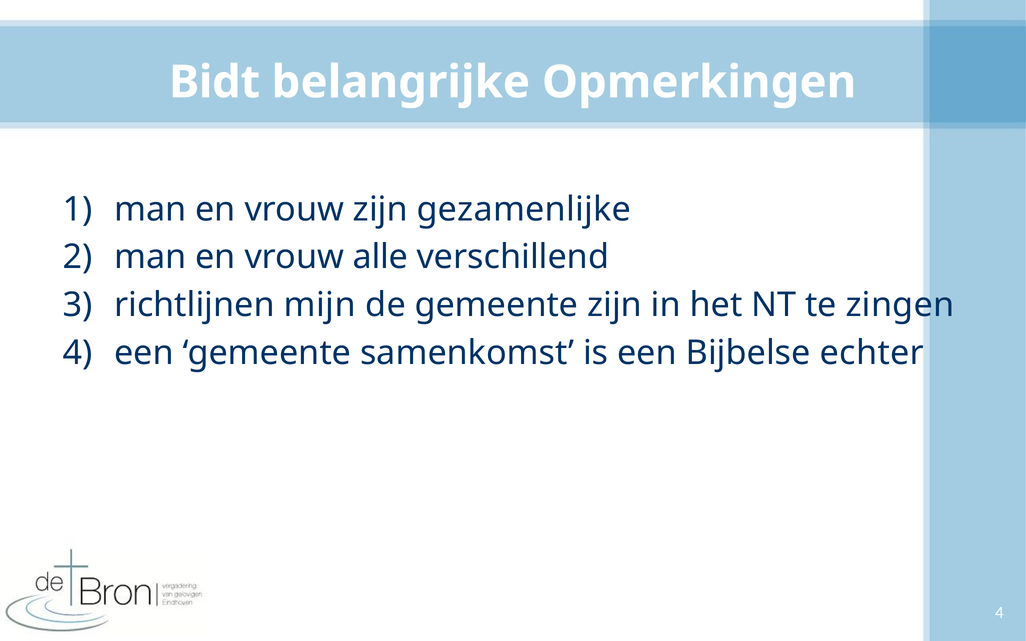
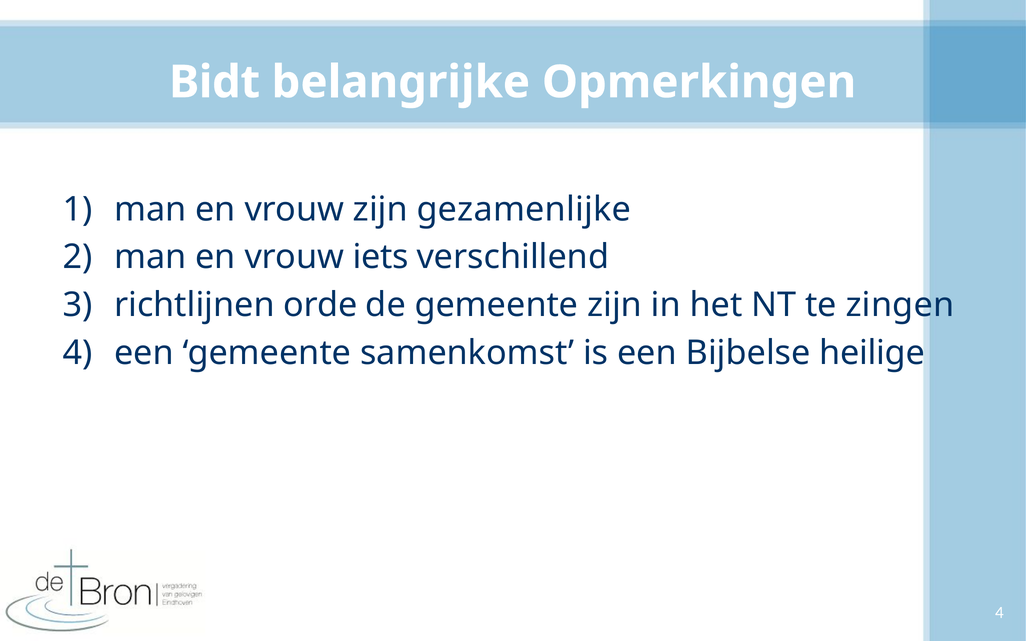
alle: alle -> iets
mijn: mijn -> orde
echter: echter -> heilige
